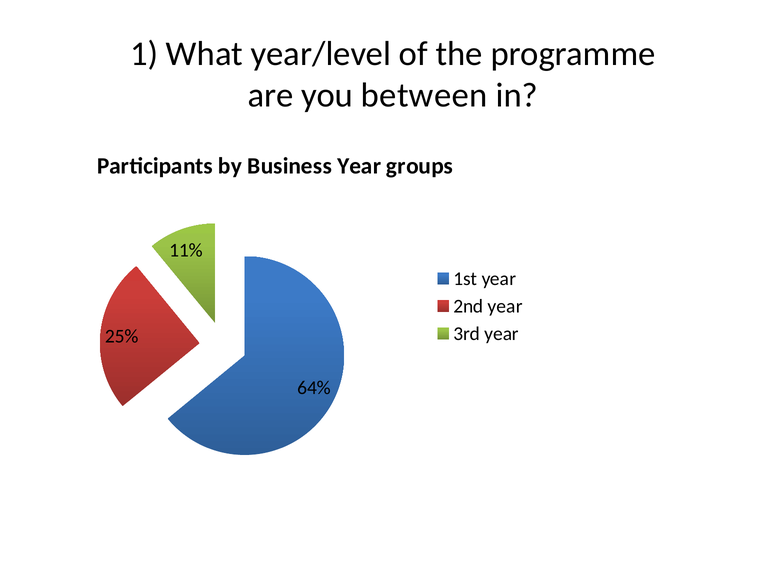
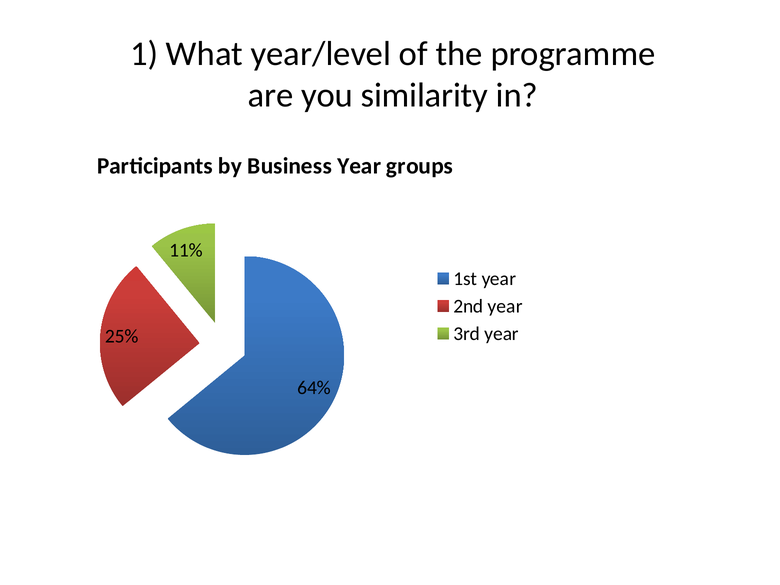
between: between -> similarity
